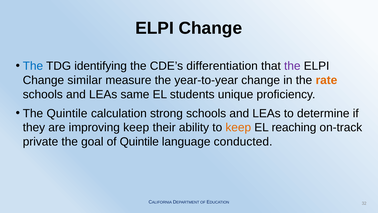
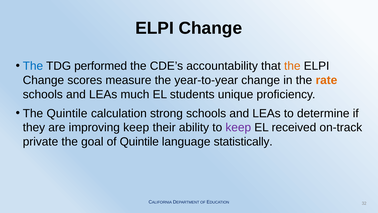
identifying: identifying -> performed
differentiation: differentiation -> accountability
the at (292, 66) colour: purple -> orange
similar: similar -> scores
same: same -> much
keep at (238, 127) colour: orange -> purple
reaching: reaching -> received
conducted: conducted -> statistically
